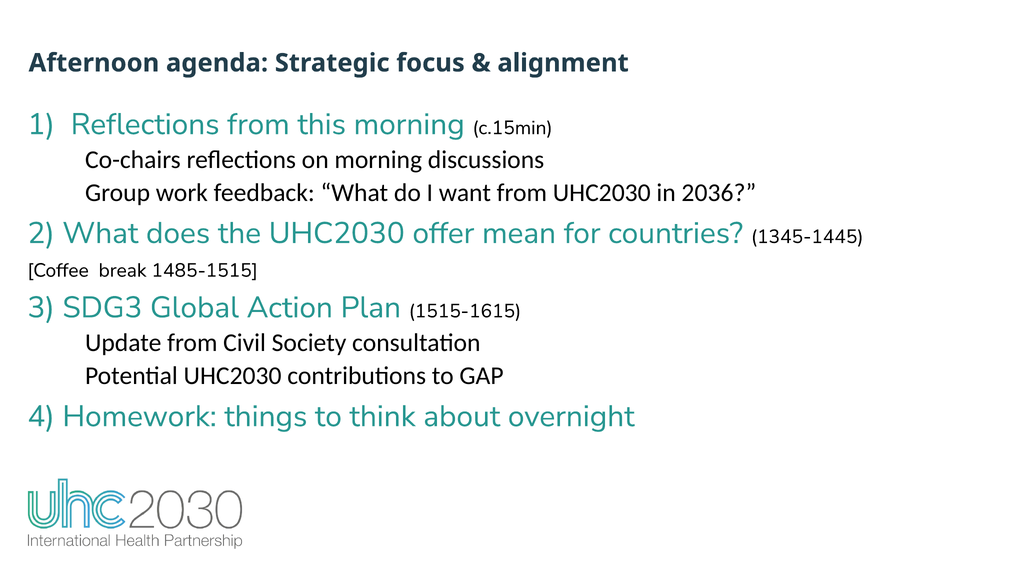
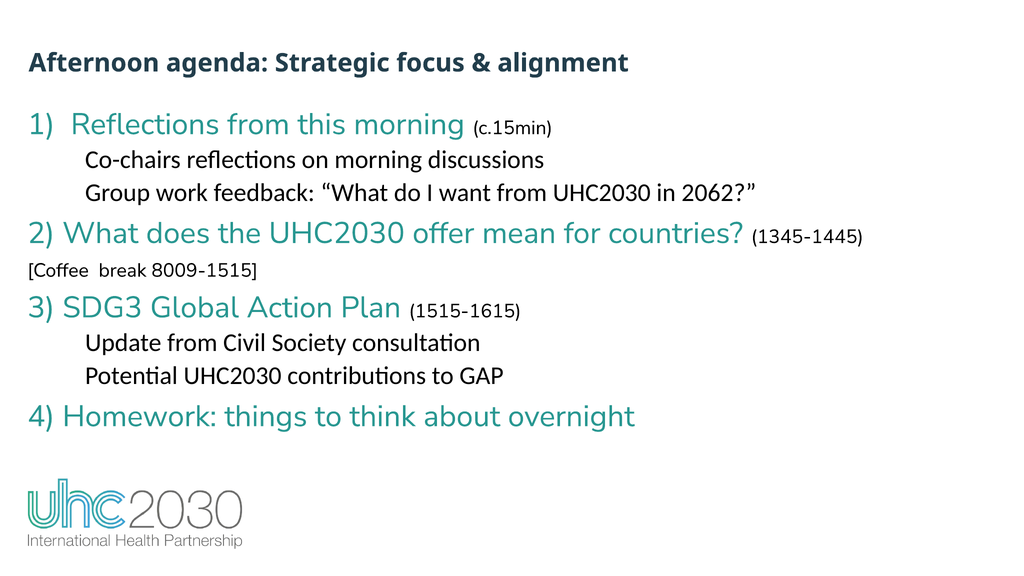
2036: 2036 -> 2062
1485-1515: 1485-1515 -> 8009-1515
